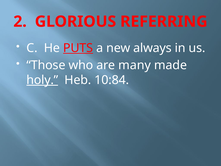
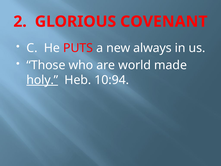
REFERRING: REFERRING -> COVENANT
PUTS underline: present -> none
many: many -> world
10:84: 10:84 -> 10:94
